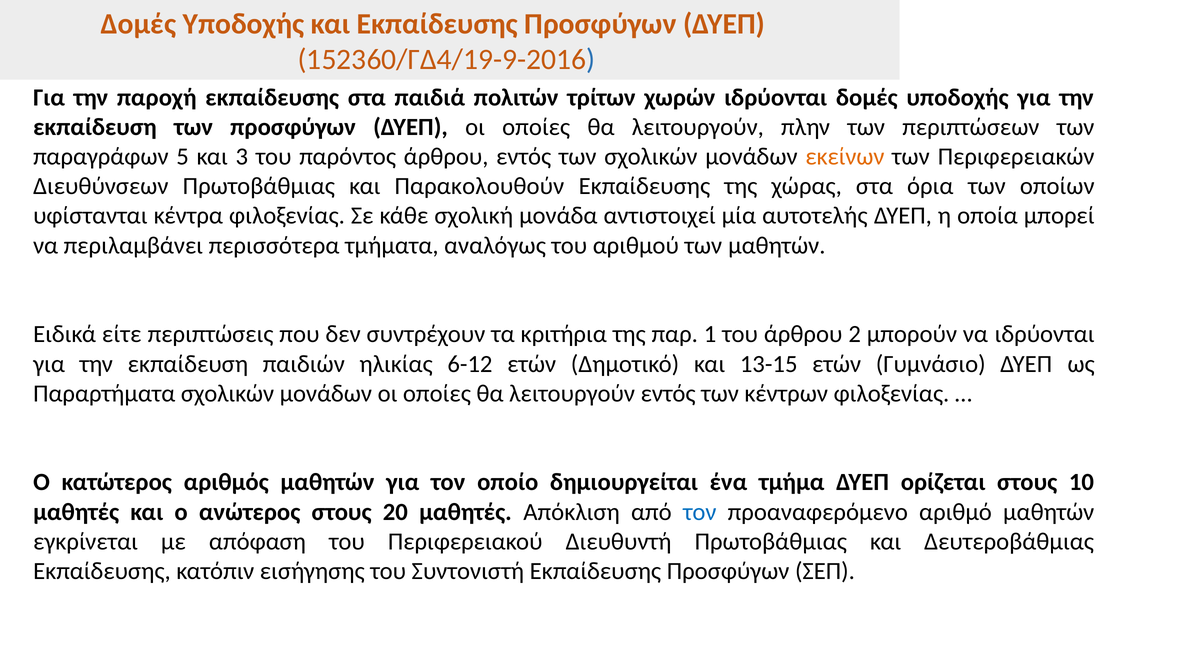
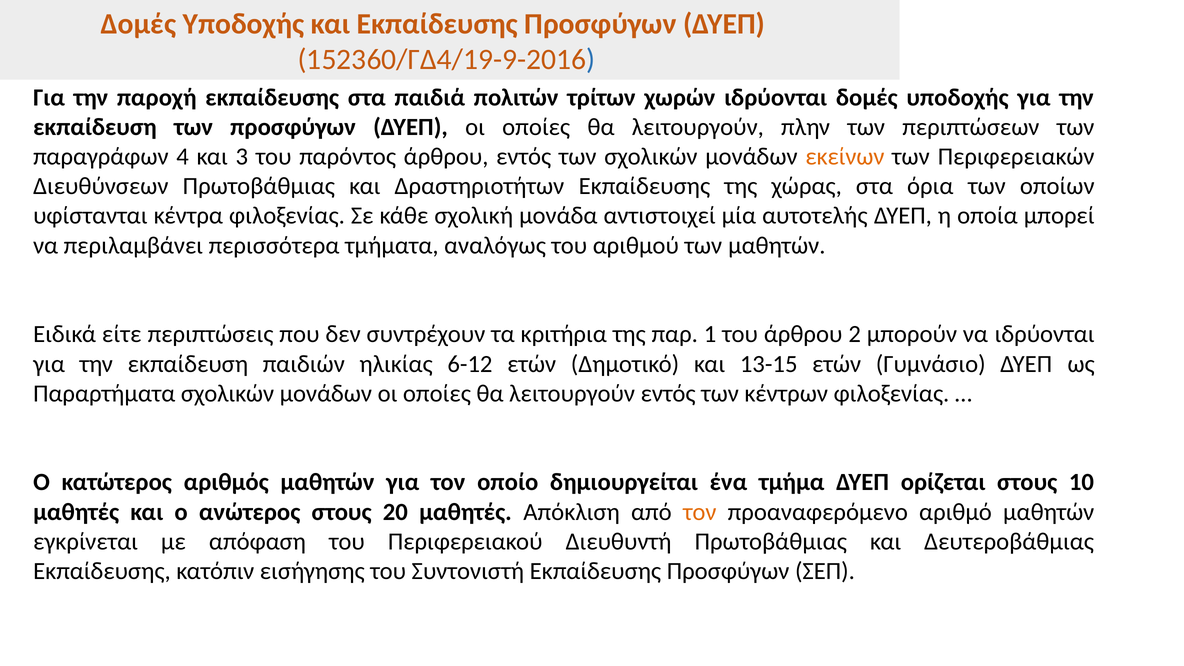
5: 5 -> 4
Παρακολουθούν: Παρακολουθούν -> Δραστηριοτήτων
τον at (700, 512) colour: blue -> orange
